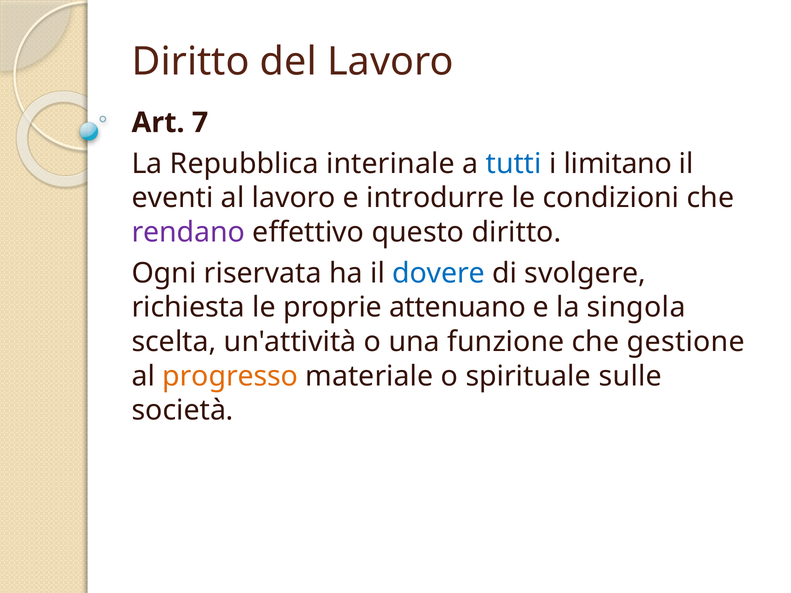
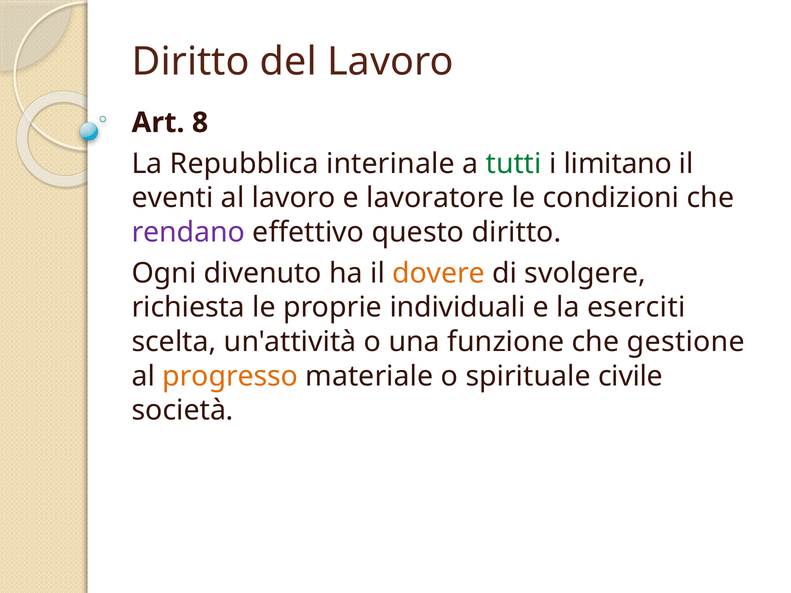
7: 7 -> 8
tutti colour: blue -> green
introdurre: introdurre -> lavoratore
riservata: riservata -> divenuto
dovere colour: blue -> orange
attenuano: attenuano -> individuali
singola: singola -> eserciti
sulle: sulle -> civile
